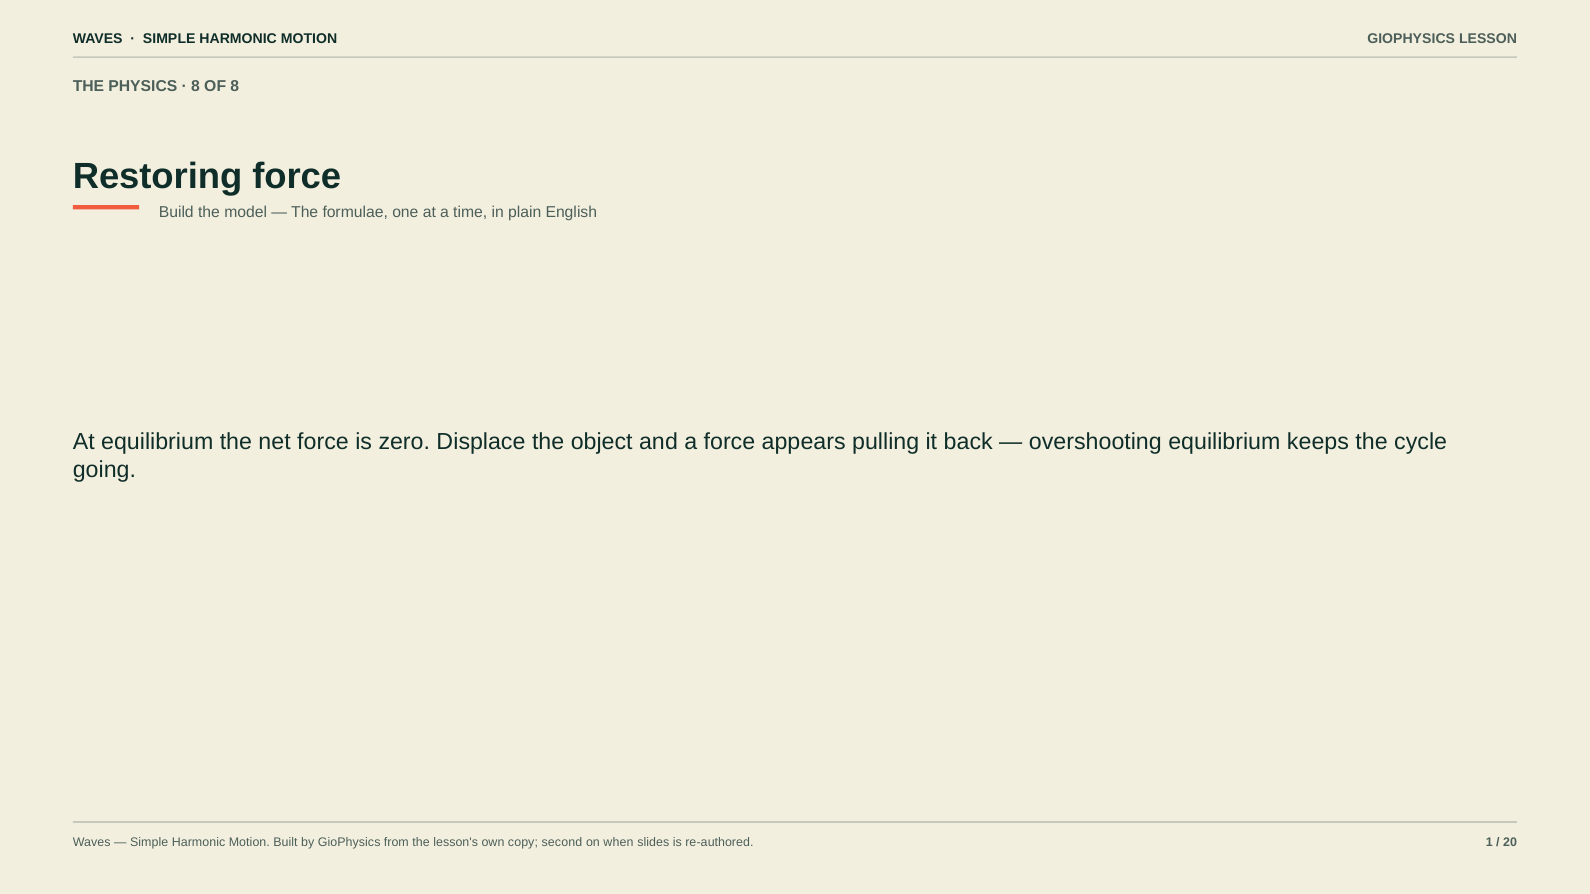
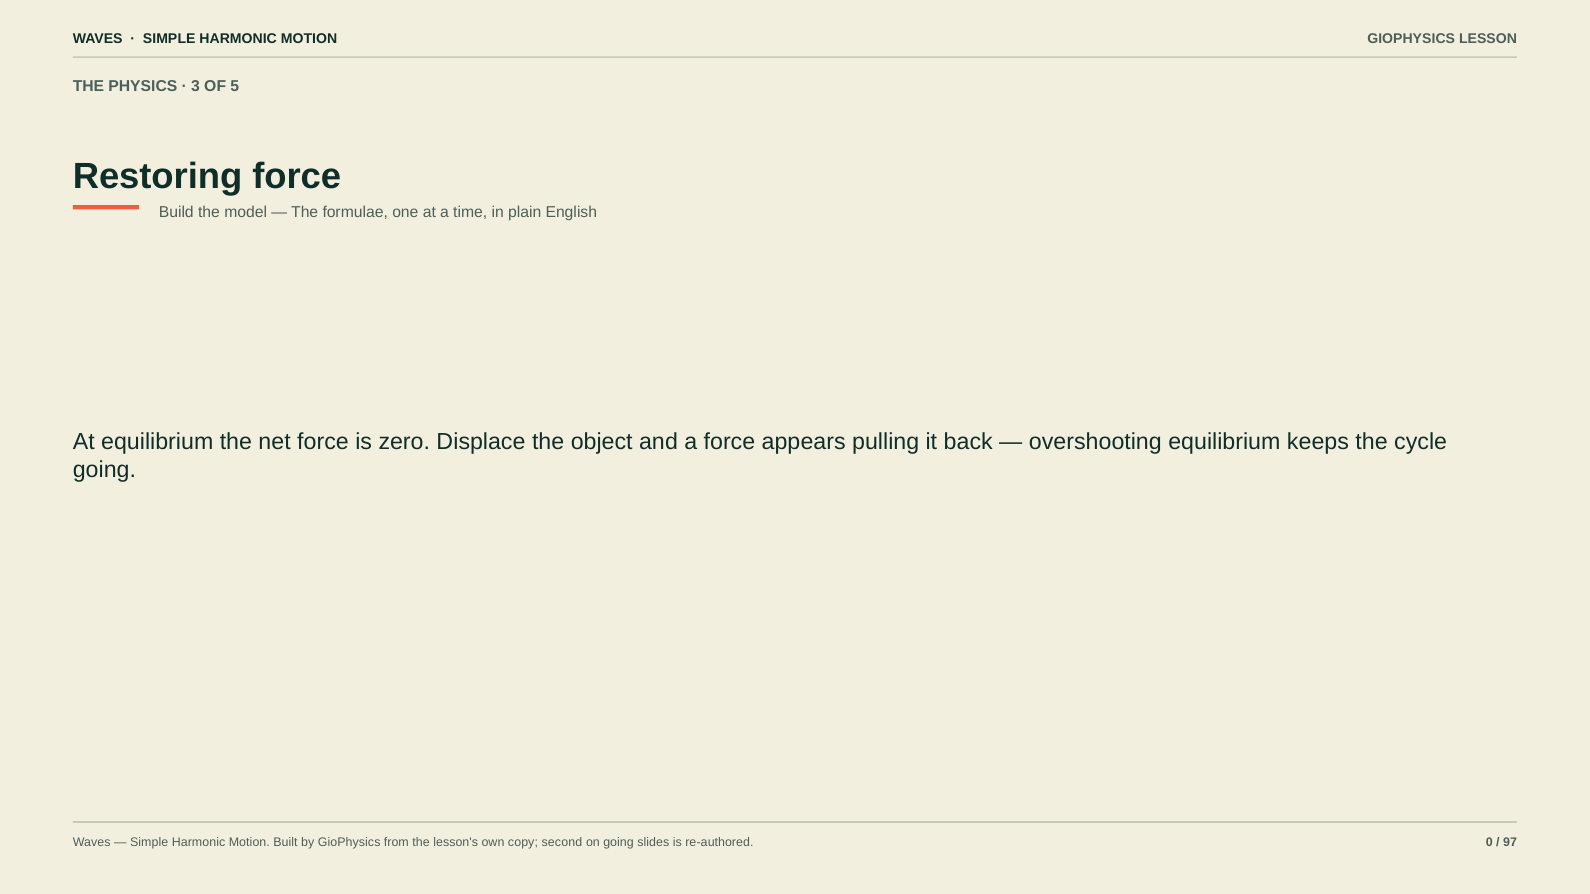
8 at (195, 87): 8 -> 3
OF 8: 8 -> 5
on when: when -> going
1: 1 -> 0
20: 20 -> 97
